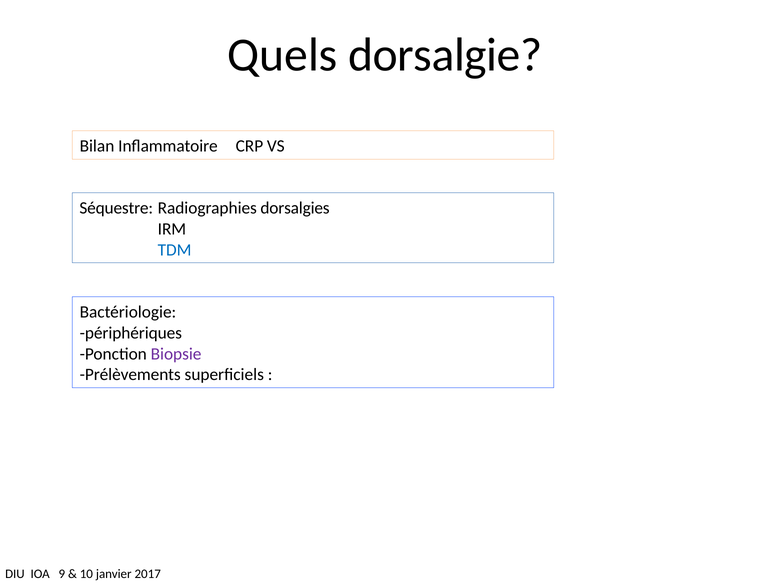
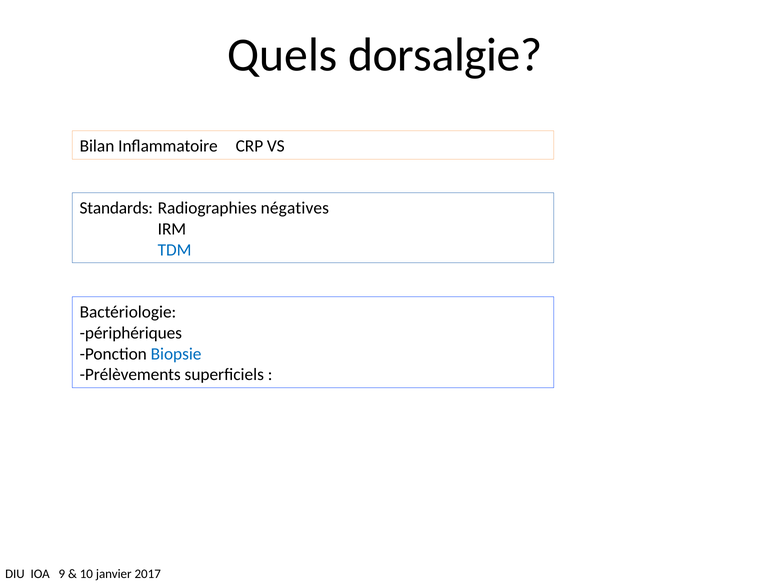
Séquestre: Séquestre -> Standards
dorsalgies: dorsalgies -> négatives
Biopsie colour: purple -> blue
